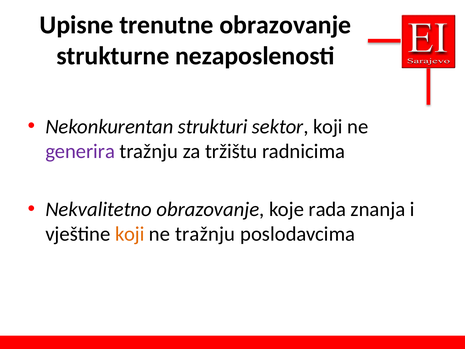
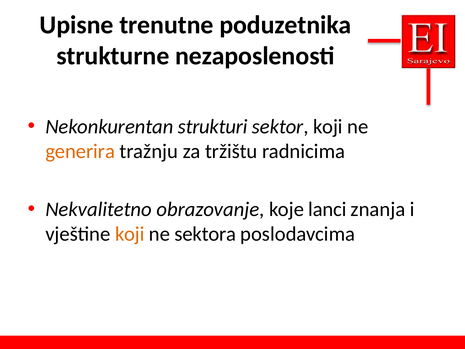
trenutne obrazovanje: obrazovanje -> poduzetnika
generira colour: purple -> orange
rada: rada -> lanci
ne tražnju: tražnju -> sektora
